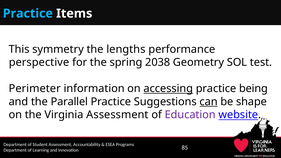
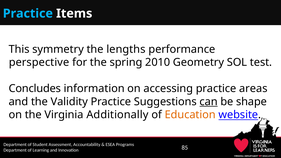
2038: 2038 -> 2010
Perimeter: Perimeter -> Concludes
accessing underline: present -> none
being: being -> areas
Parallel: Parallel -> Validity
Virginia Assessment: Assessment -> Additionally
Education colour: purple -> orange
